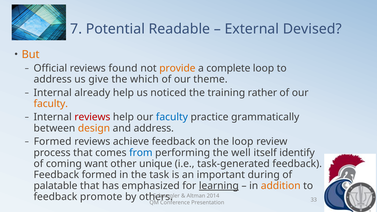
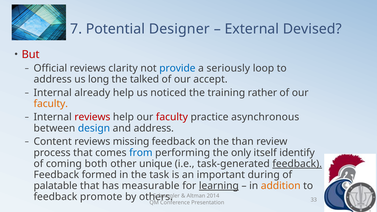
Readable: Readable -> Designer
But colour: orange -> red
found: found -> clarity
provide colour: orange -> blue
complete: complete -> seriously
give: give -> long
which: which -> talked
theme: theme -> accept
faculty at (172, 117) colour: blue -> red
grammatically: grammatically -> asynchronous
design colour: orange -> blue
Formed at (53, 142): Formed -> Content
achieve: achieve -> missing
the loop: loop -> than
well: well -> only
want: want -> both
feedback at (297, 164) underline: none -> present
emphasized: emphasized -> measurable
